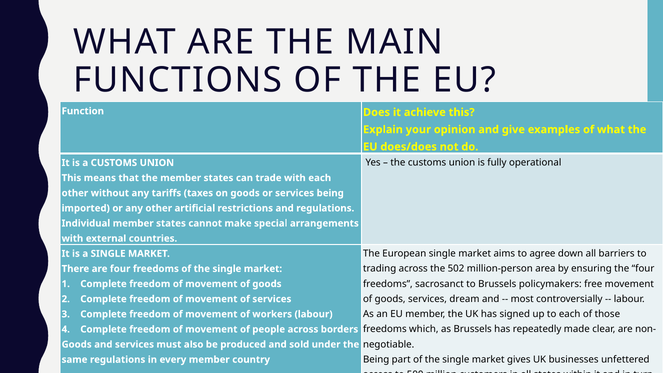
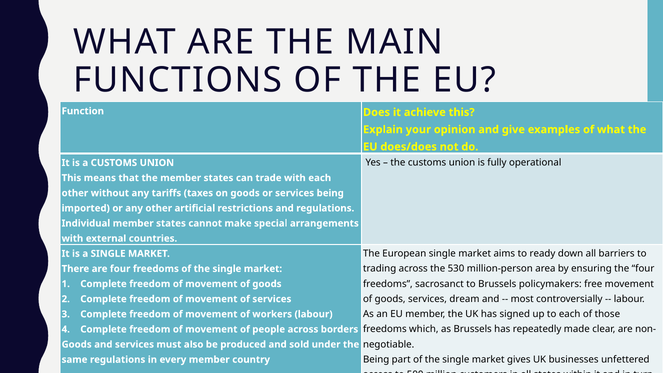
agree: agree -> ready
502: 502 -> 530
